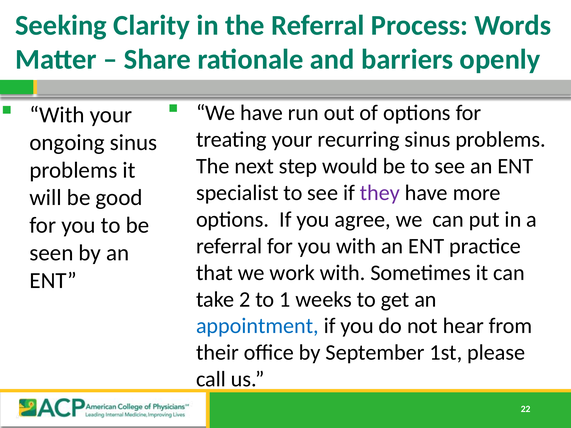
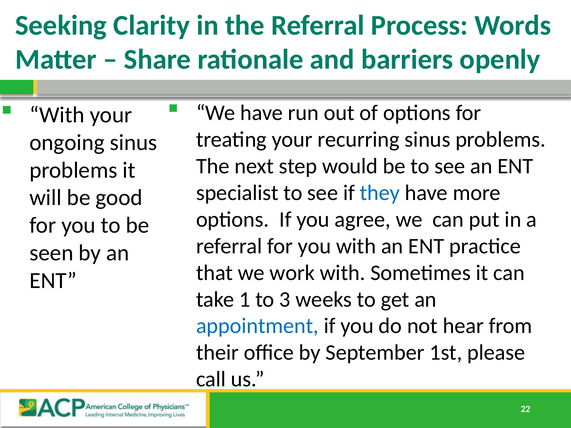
they colour: purple -> blue
2: 2 -> 1
1: 1 -> 3
